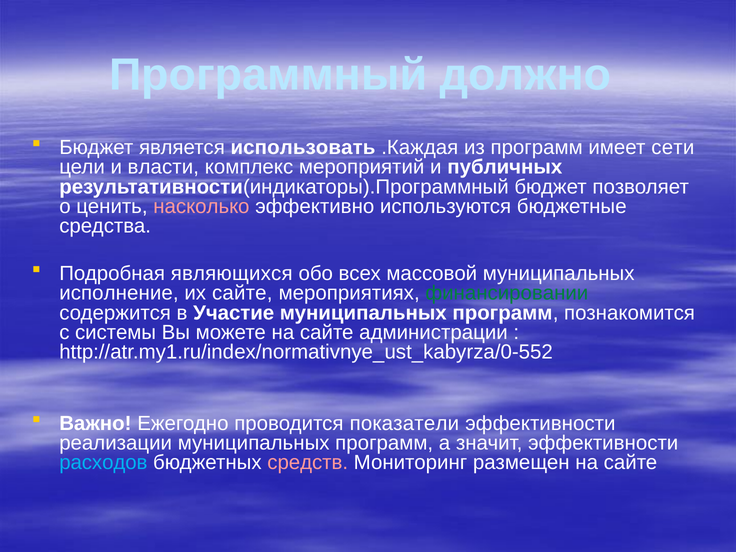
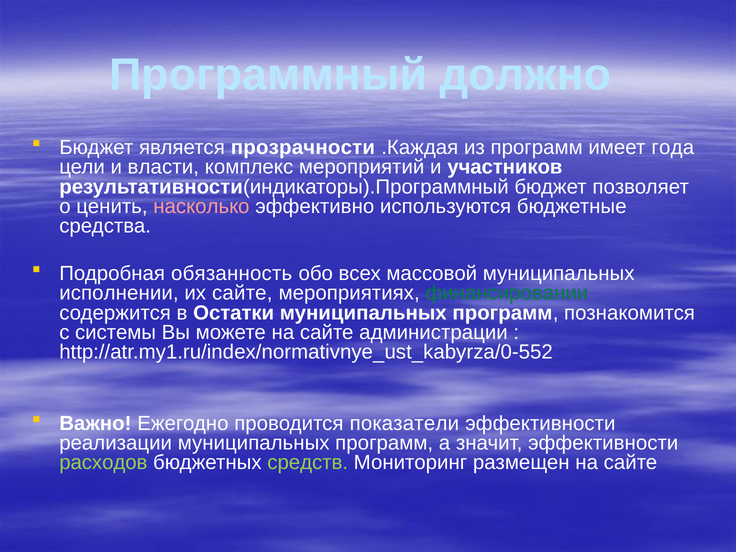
использовать: использовать -> прозрачности
сети: сети -> года
публичных: публичных -> участников
являющихся: являющихся -> обязанность
исполнение: исполнение -> исполнении
Участие: Участие -> Остатки
расходов colour: light blue -> light green
средств colour: pink -> light green
